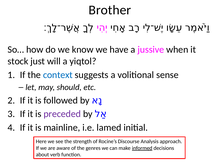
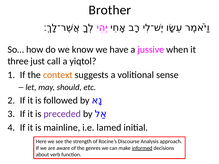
stock: stock -> three
will: will -> call
context colour: blue -> orange
